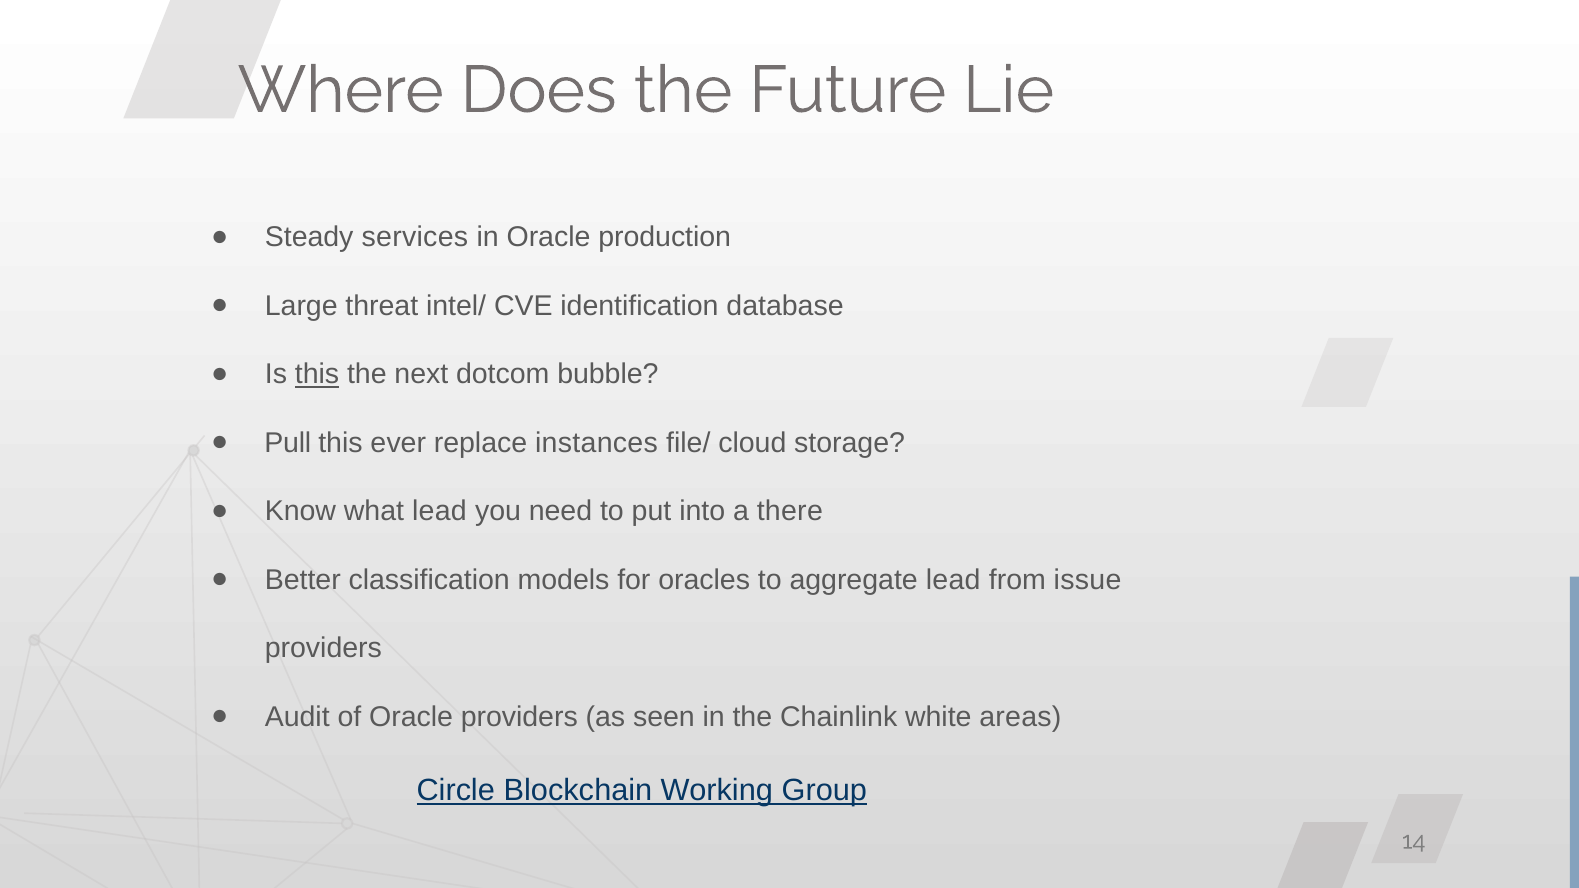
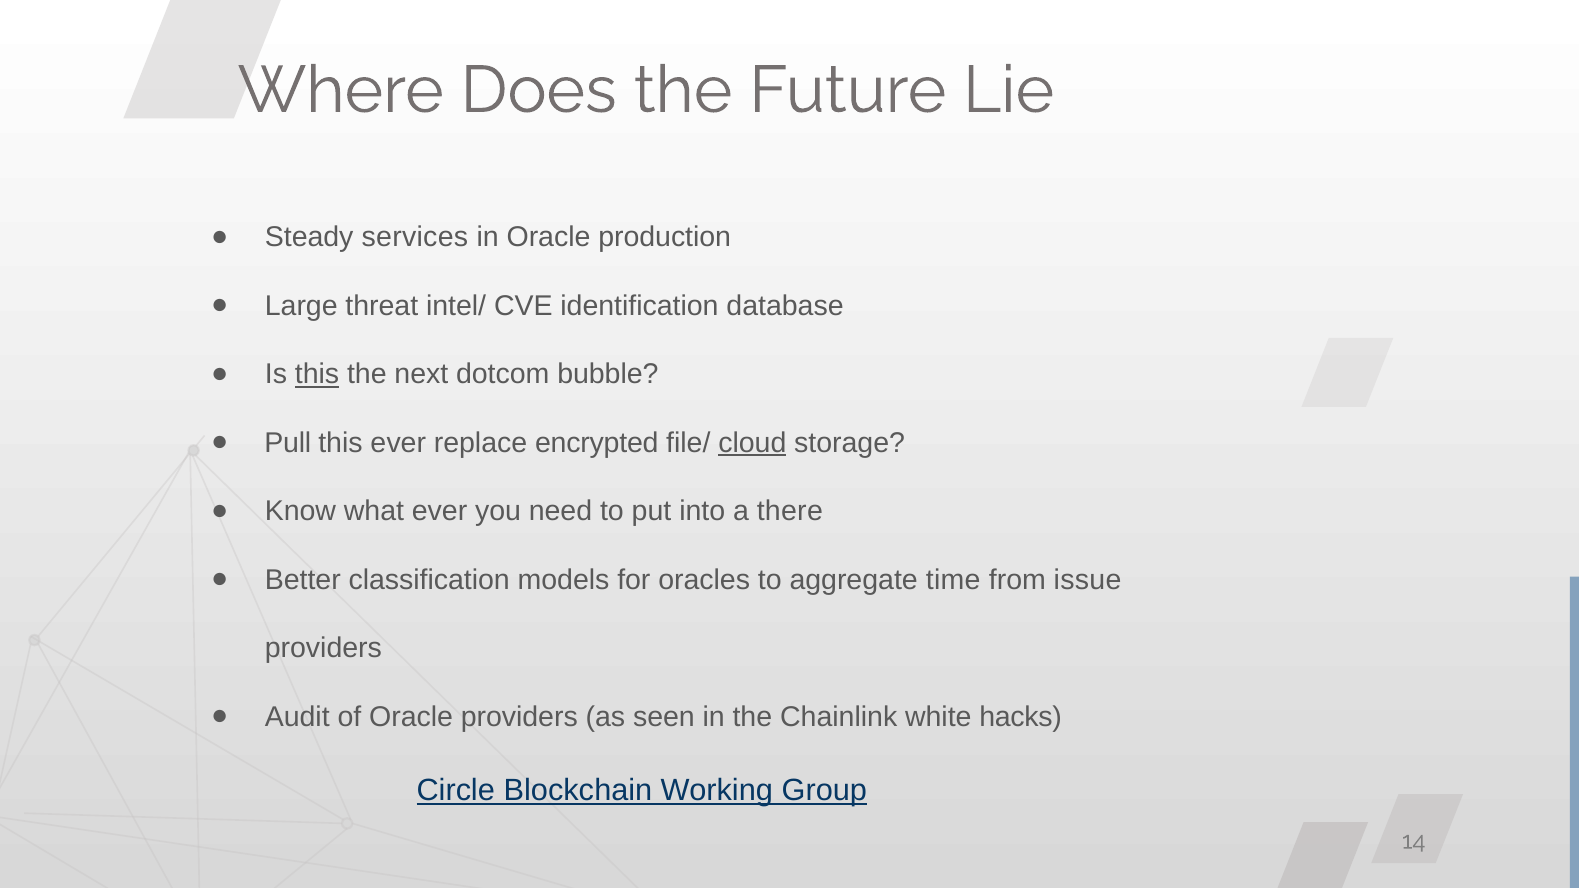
instances: instances -> encrypted
cloud underline: none -> present
what lead: lead -> ever
aggregate lead: lead -> time
areas: areas -> hacks
